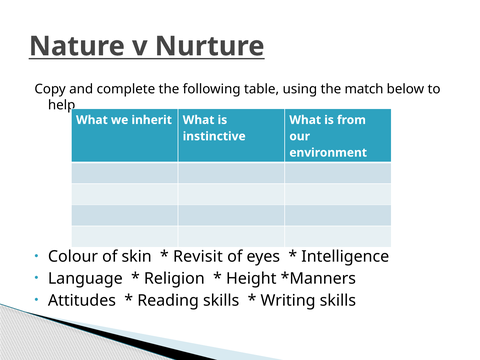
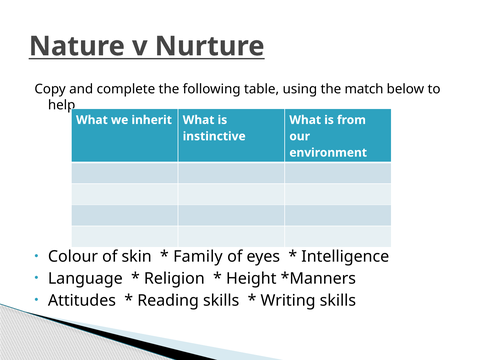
Revisit: Revisit -> Family
